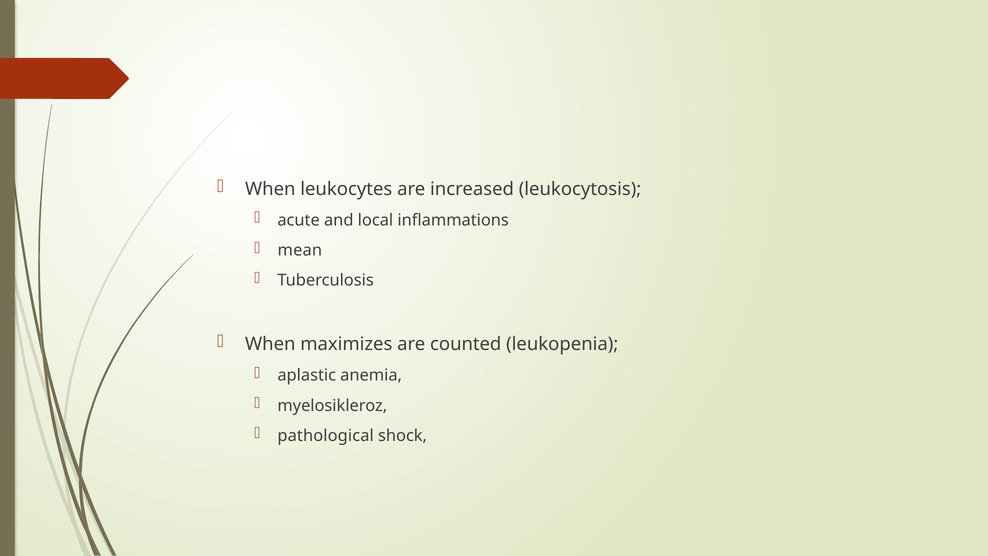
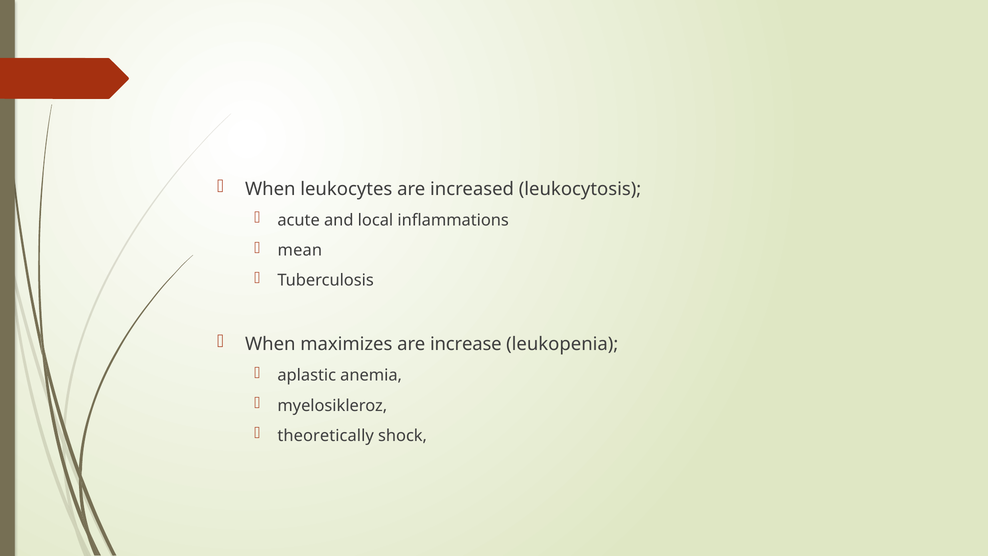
counted: counted -> increase
pathological: pathological -> theoretically
